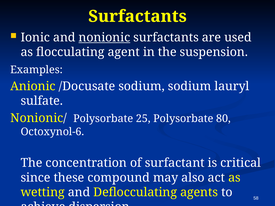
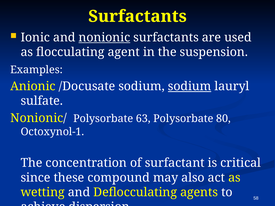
sodium at (190, 86) underline: none -> present
25: 25 -> 63
Octoxynol-6: Octoxynol-6 -> Octoxynol-1
